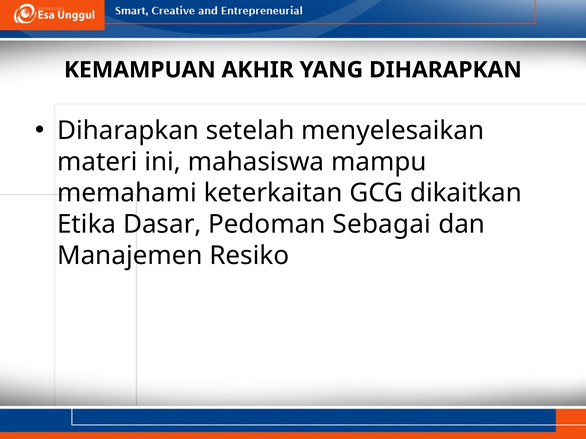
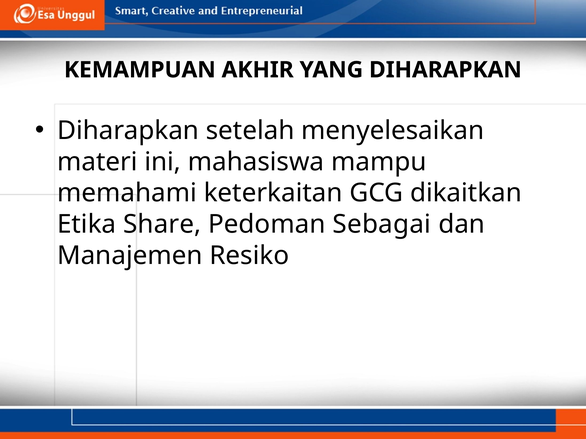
Dasar: Dasar -> Share
